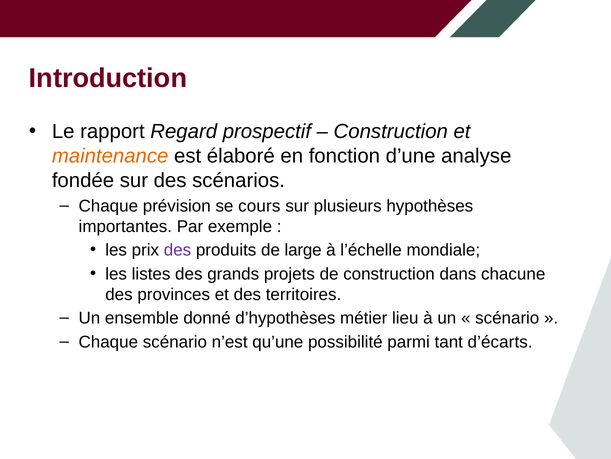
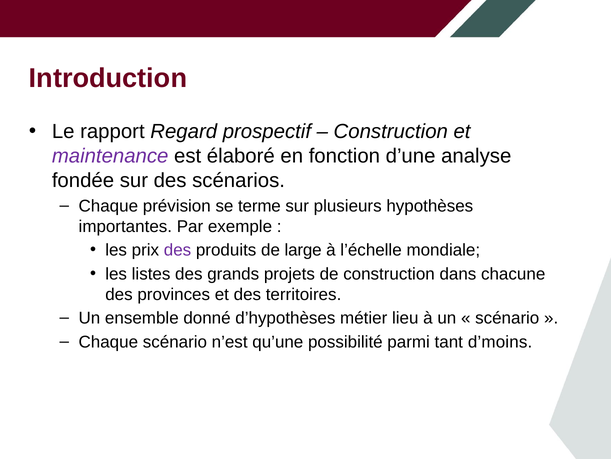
maintenance colour: orange -> purple
cours: cours -> terme
d’écarts: d’écarts -> d’moins
